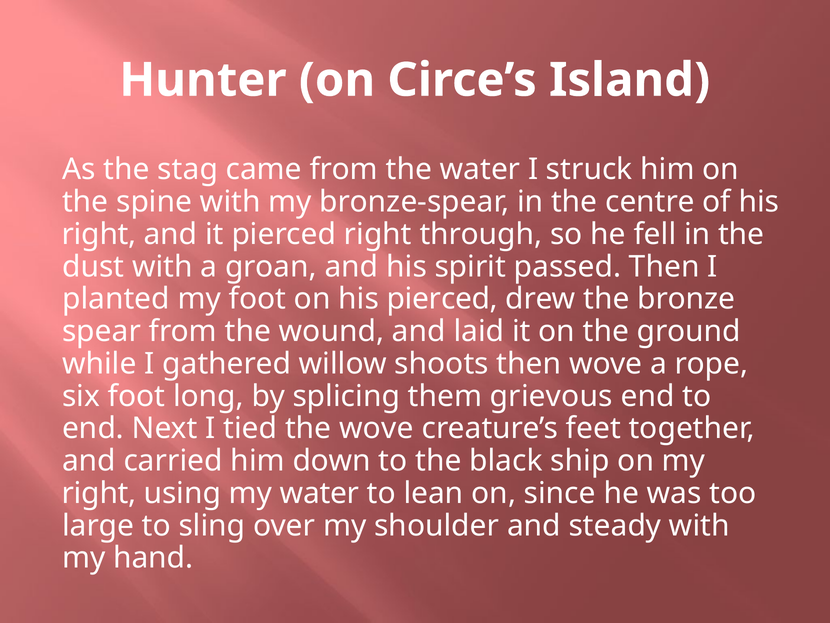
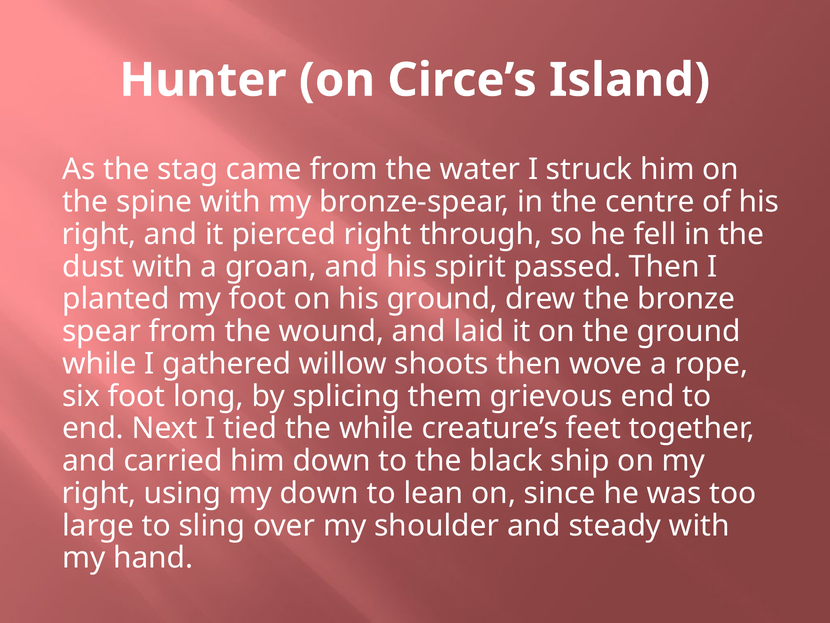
his pierced: pierced -> ground
the wove: wove -> while
my water: water -> down
